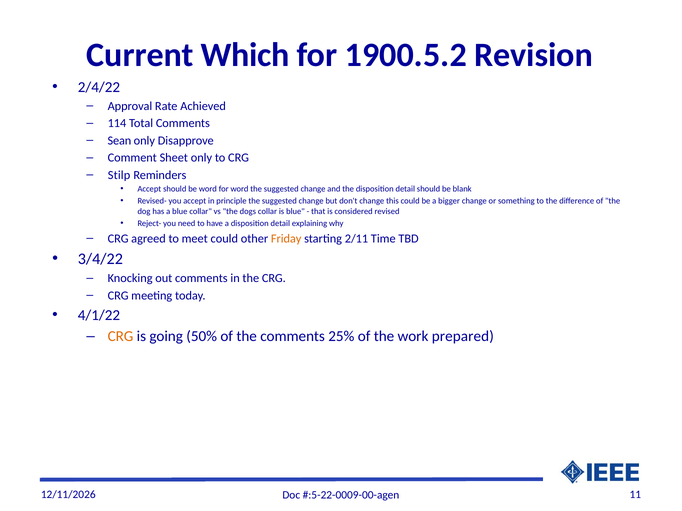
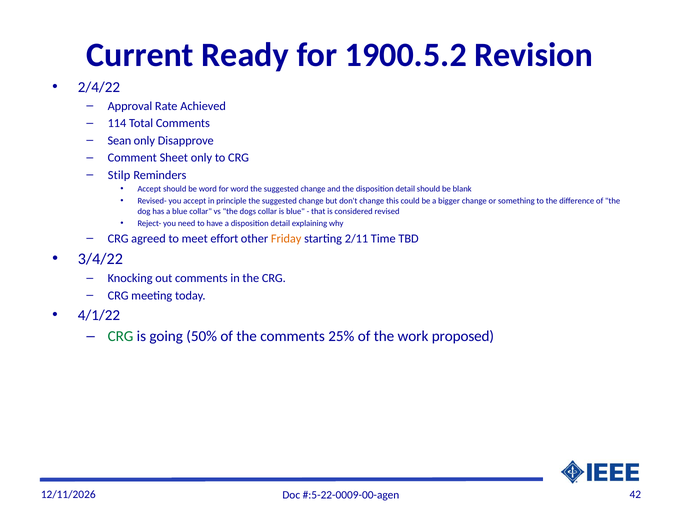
Which: Which -> Ready
meet could: could -> effort
CRG at (121, 337) colour: orange -> green
prepared: prepared -> proposed
11: 11 -> 42
